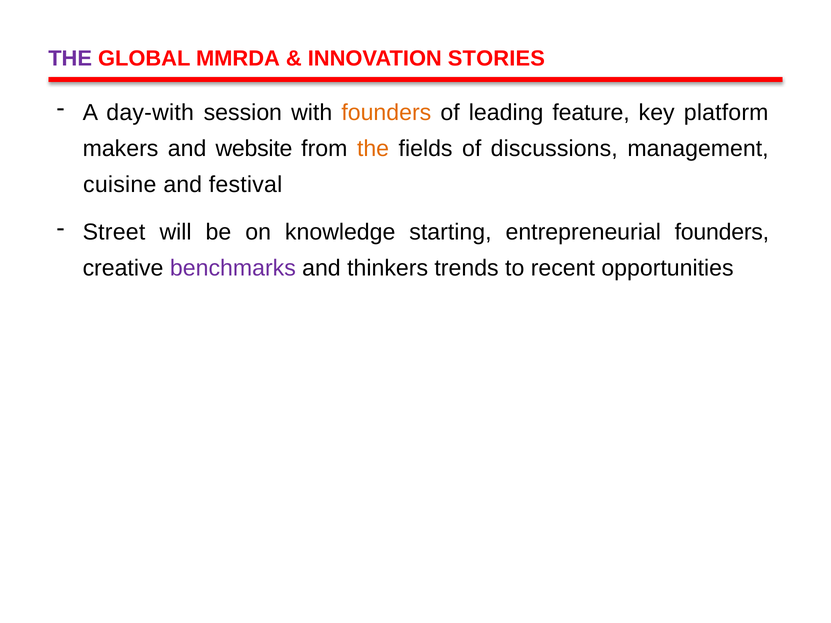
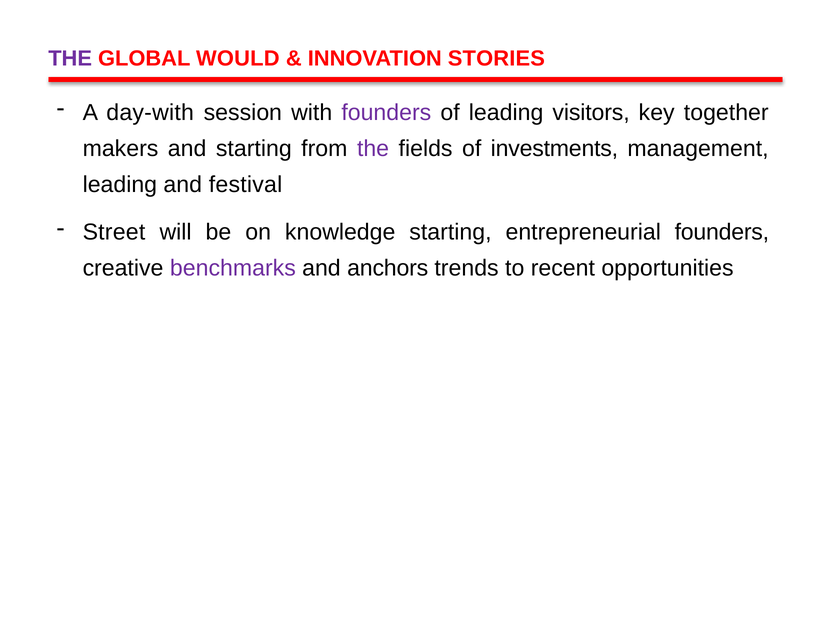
MMRDA: MMRDA -> WOULD
founders at (386, 113) colour: orange -> purple
feature: feature -> visitors
platform: platform -> together
and website: website -> starting
the at (373, 149) colour: orange -> purple
discussions: discussions -> investments
cuisine at (120, 185): cuisine -> leading
thinkers: thinkers -> anchors
